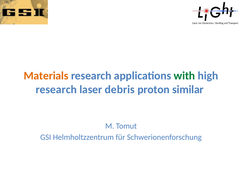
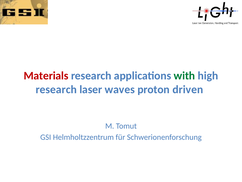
Materials colour: orange -> red
debris: debris -> waves
similar: similar -> driven
